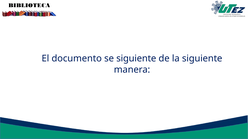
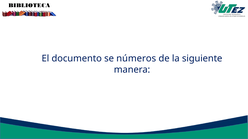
se siguiente: siguiente -> números
